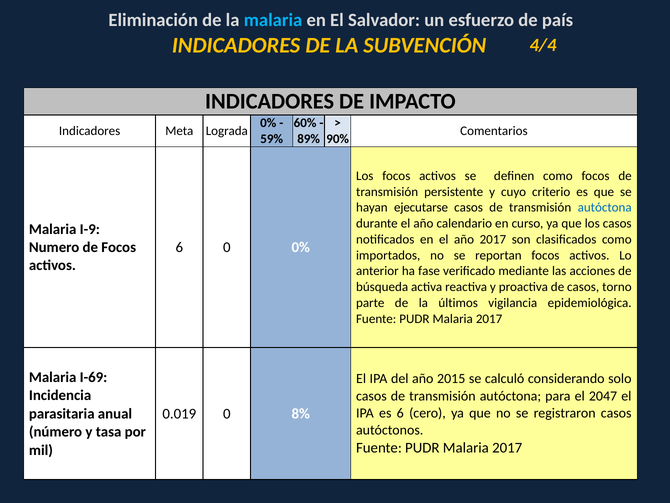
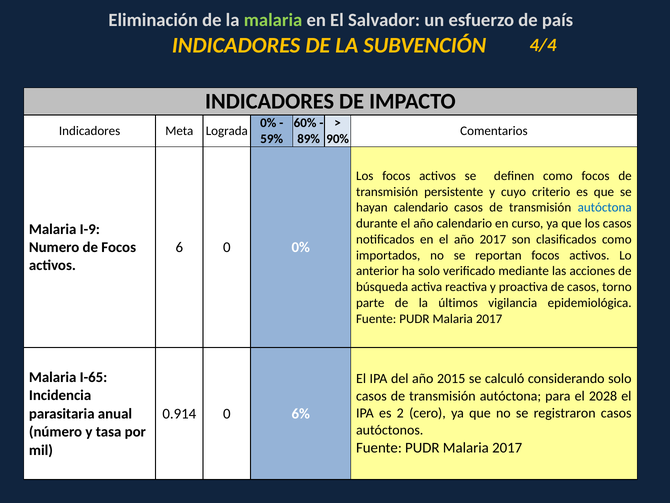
malaria at (273, 20) colour: light blue -> light green
hayan ejecutarse: ejecutarse -> calendario
ha fase: fase -> solo
I-69: I-69 -> I-65
2047: 2047 -> 2028
es 6: 6 -> 2
0.019: 0.019 -> 0.914
8%: 8% -> 6%
